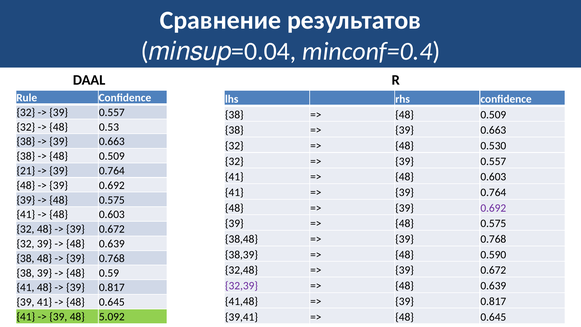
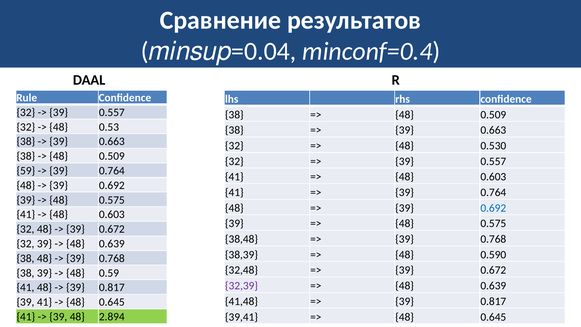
21: 21 -> 59
0.692 at (493, 208) colour: purple -> blue
5.092: 5.092 -> 2.894
